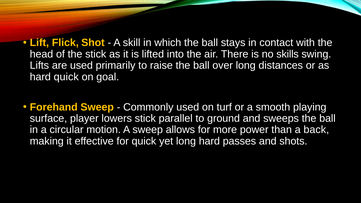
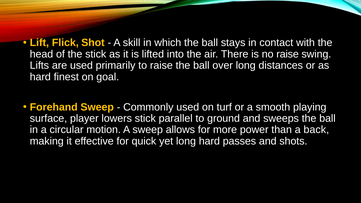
no skills: skills -> raise
hard quick: quick -> finest
